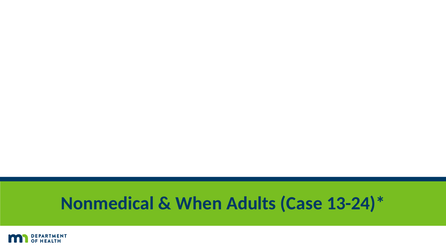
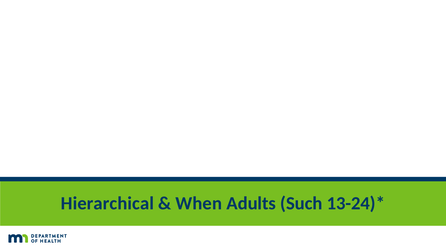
Nonmedical: Nonmedical -> Hierarchical
Case: Case -> Such
